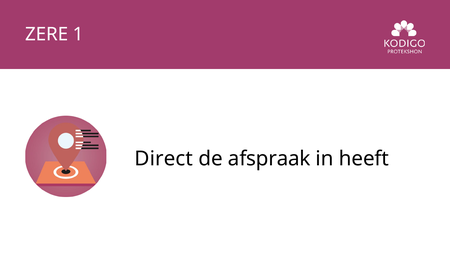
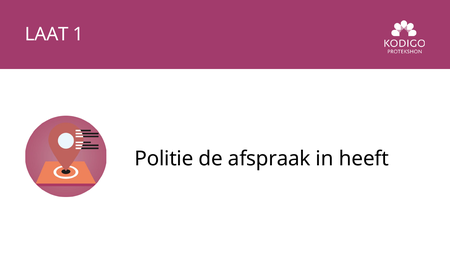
ZERE: ZERE -> LAAT
Direct: Direct -> Politie
